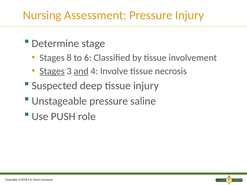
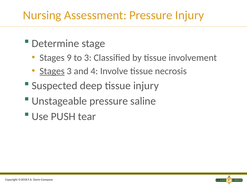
8: 8 -> 9
to 6: 6 -> 3
and underline: present -> none
role: role -> tear
